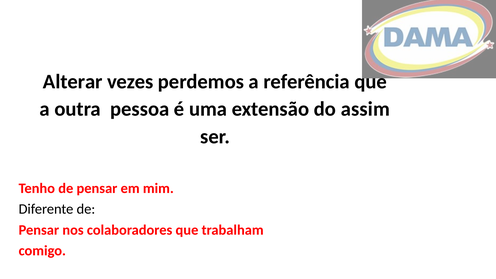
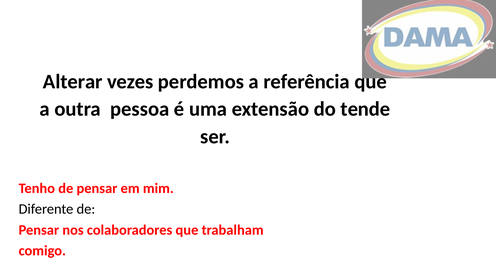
assim: assim -> tende
